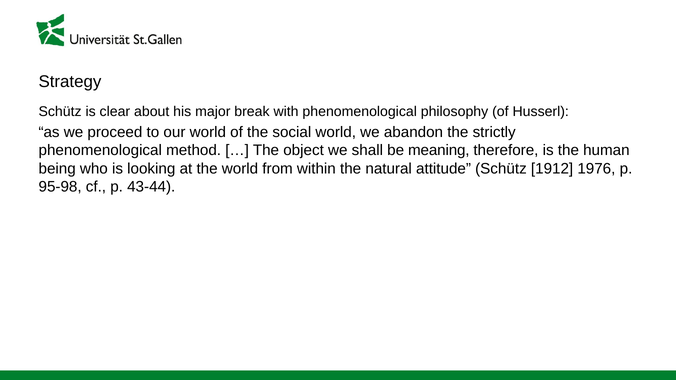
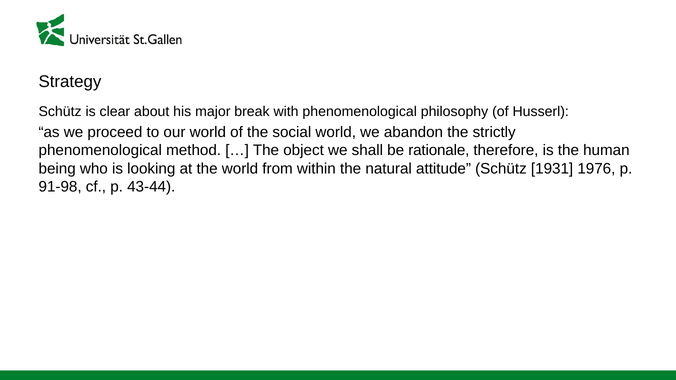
meaning: meaning -> rationale
1912: 1912 -> 1931
95-98: 95-98 -> 91-98
